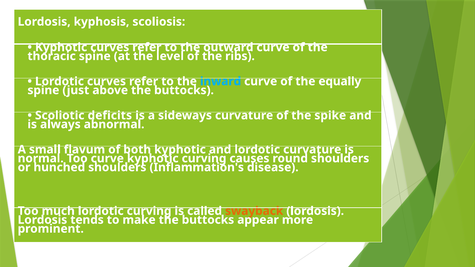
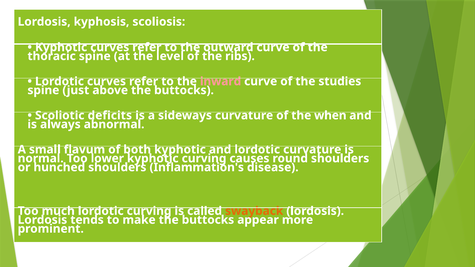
inward colour: light blue -> pink
equally: equally -> studies
spike: spike -> when
Too curve: curve -> lower
